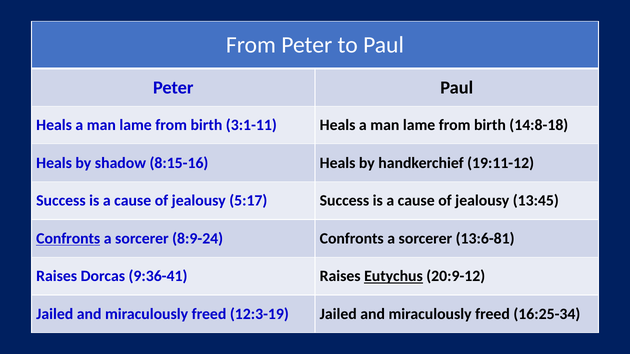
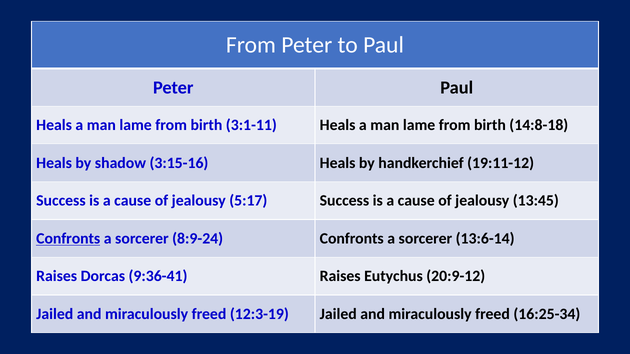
8:15-16: 8:15-16 -> 3:15-16
13:6-81: 13:6-81 -> 13:6-14
Eutychus underline: present -> none
